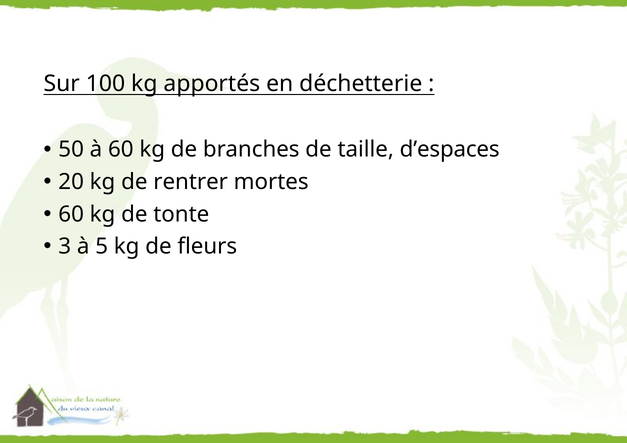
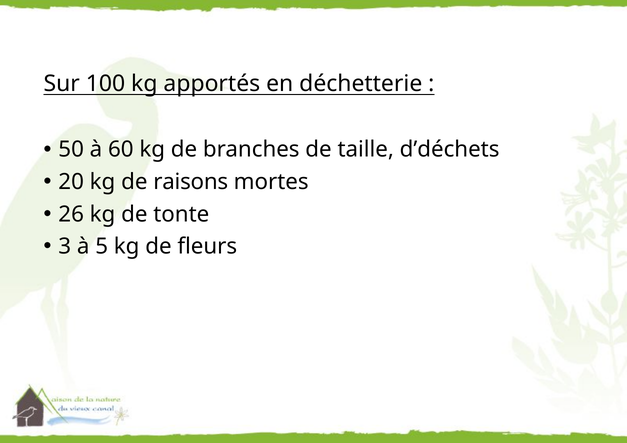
d’espaces: d’espaces -> d’déchets
rentrer: rentrer -> raisons
60 at (71, 214): 60 -> 26
